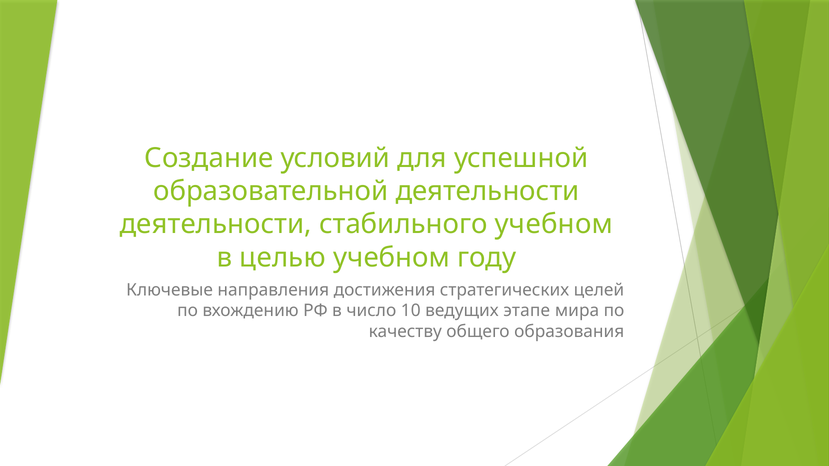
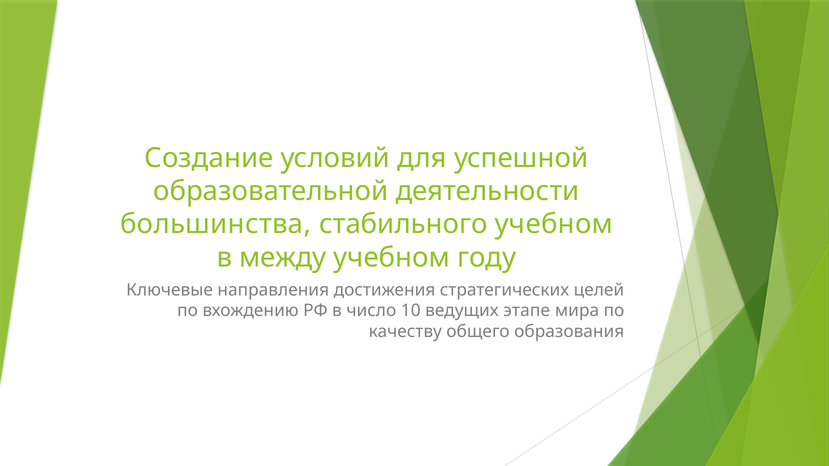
деятельности at (216, 224): деятельности -> большинства
целью: целью -> между
